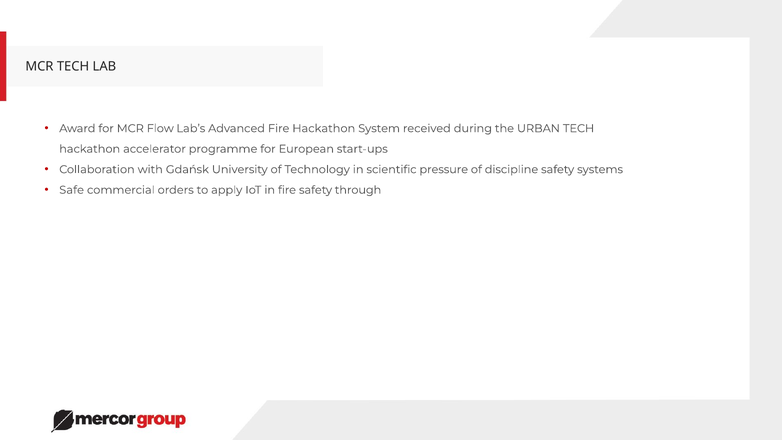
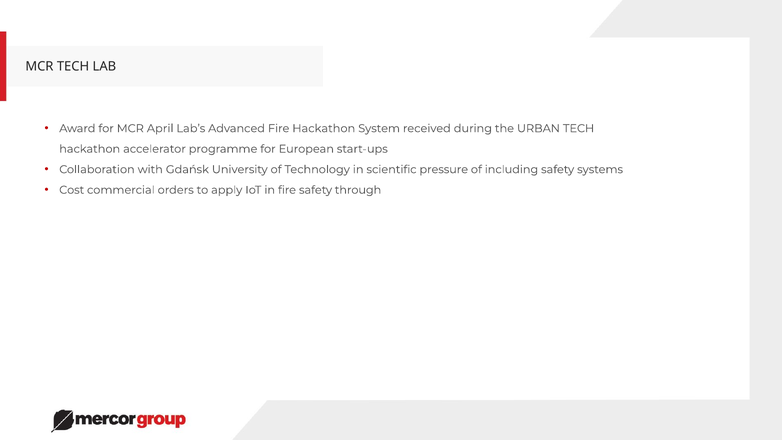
Flow: Flow -> April
discipline: discipline -> including
Safe: Safe -> Cost
